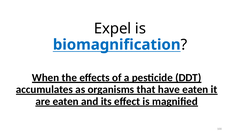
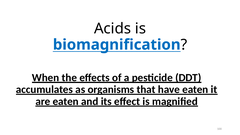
Expel: Expel -> Acids
